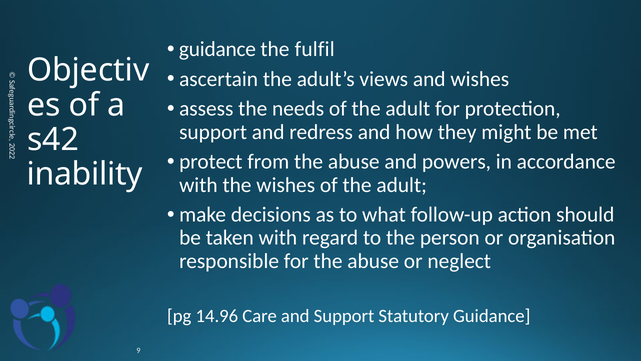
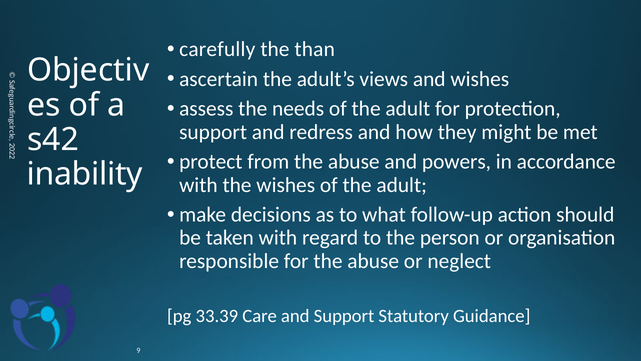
guidance at (217, 49): guidance -> carefully
fulfil: fulfil -> than
14.96: 14.96 -> 33.39
